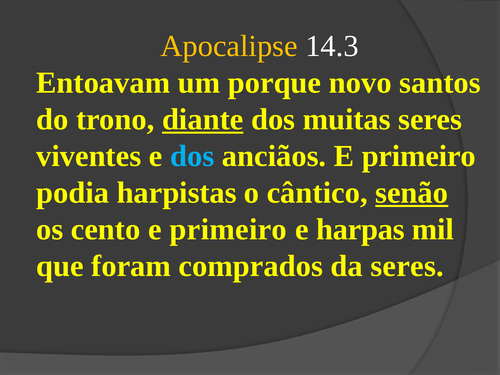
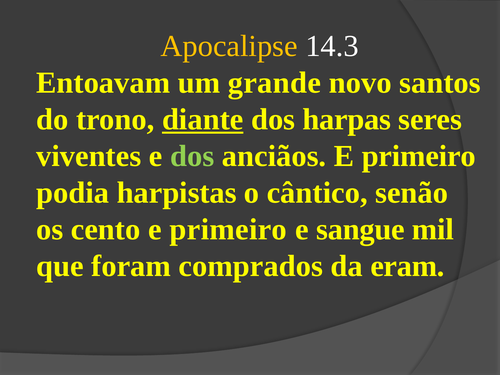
porque: porque -> grande
muitas: muitas -> harpas
dos at (192, 156) colour: light blue -> light green
senão underline: present -> none
harpas: harpas -> sangue
da seres: seres -> eram
